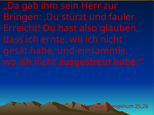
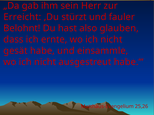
Bringen: Bringen -> Erreicht
Erreicht: Erreicht -> Belohnt
